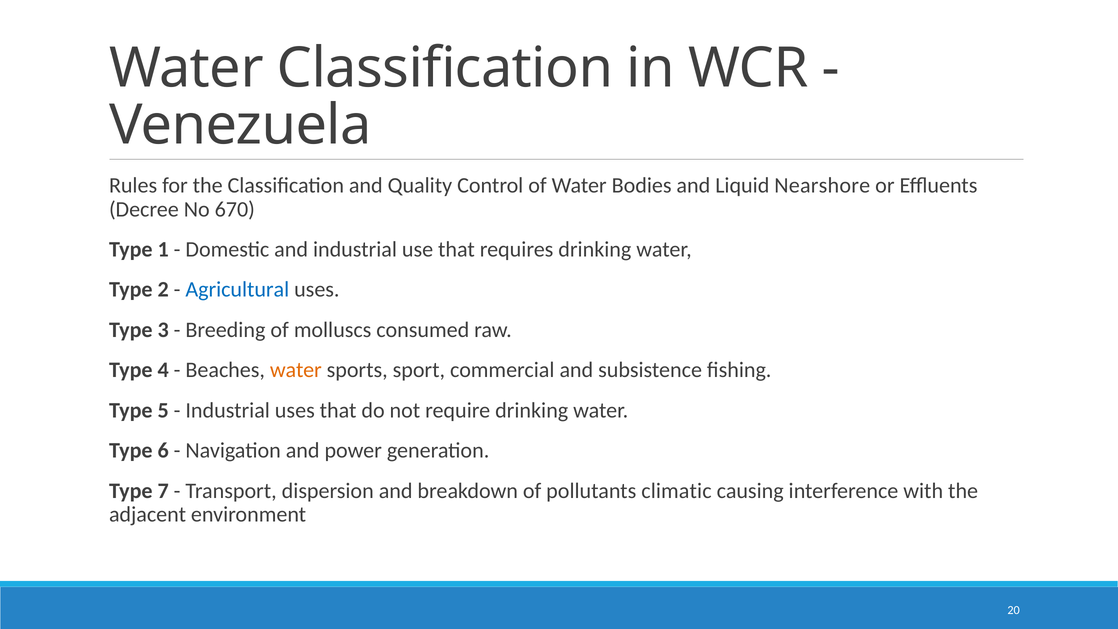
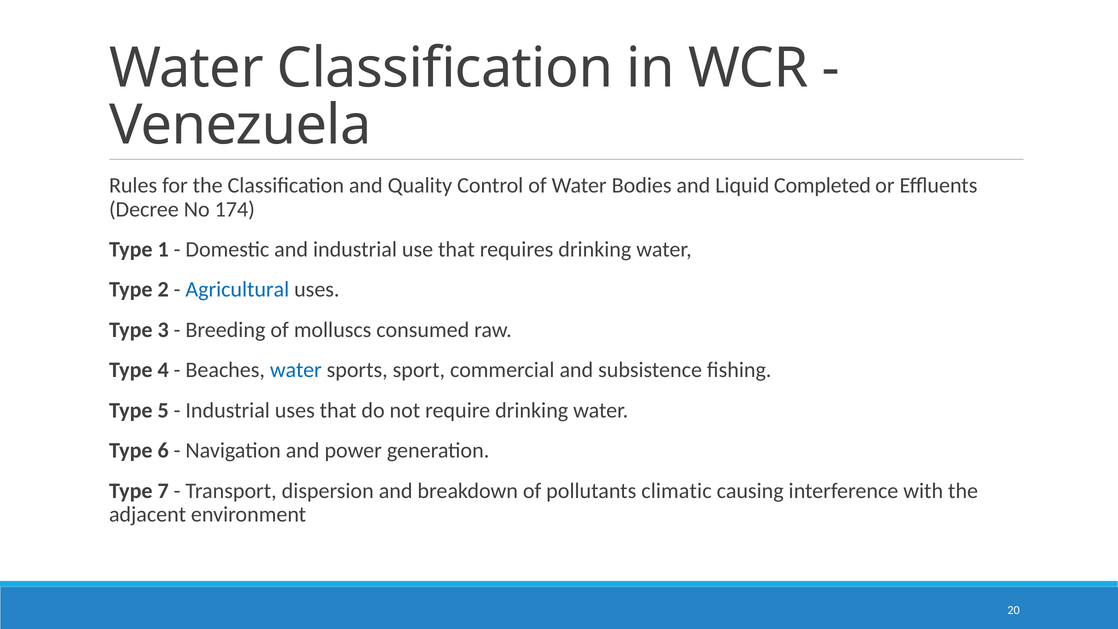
Nearshore: Nearshore -> Completed
670: 670 -> 174
water at (296, 370) colour: orange -> blue
